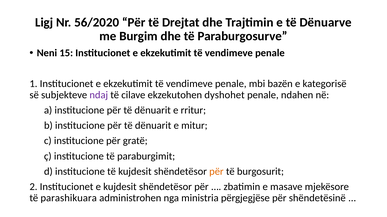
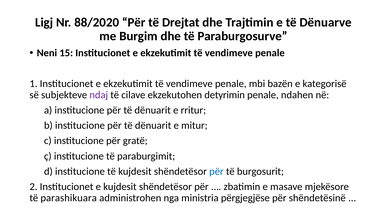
56/2020: 56/2020 -> 88/2020
dyshohet: dyshohet -> detyrimin
për at (216, 172) colour: orange -> blue
